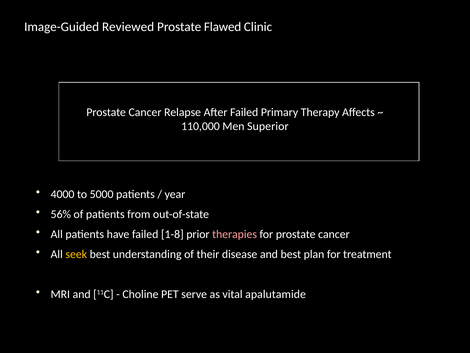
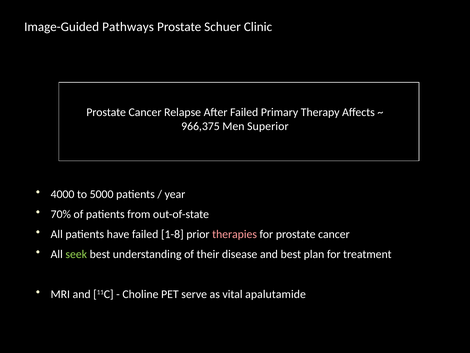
Reviewed: Reviewed -> Pathways
Flawed: Flawed -> Schuer
110,000: 110,000 -> 966,375
56%: 56% -> 70%
seek colour: yellow -> light green
